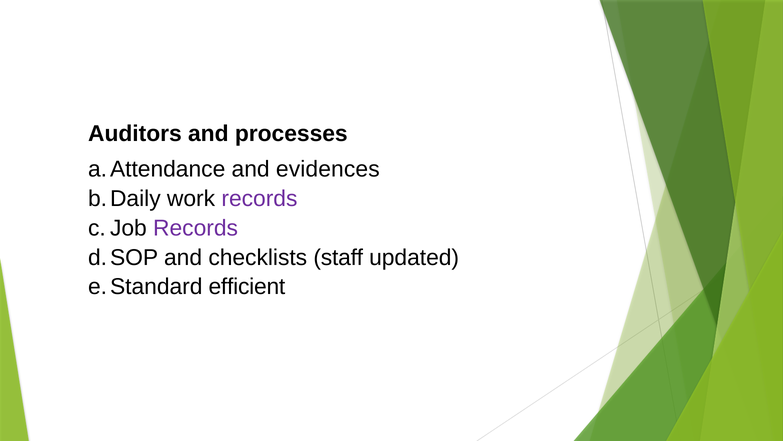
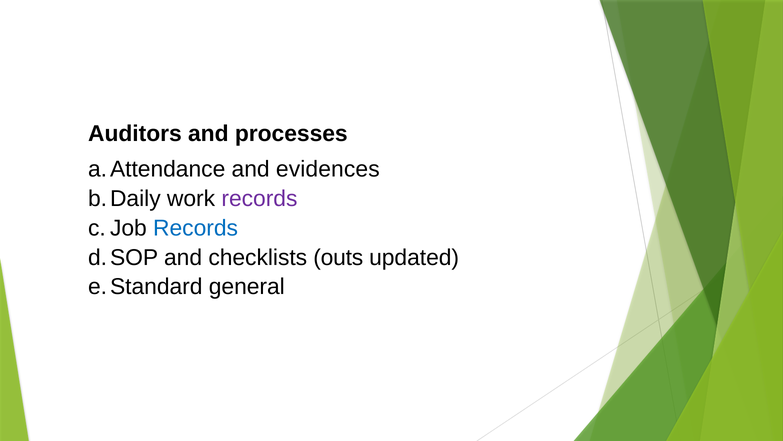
Records at (196, 228) colour: purple -> blue
staff: staff -> outs
efficient: efficient -> general
